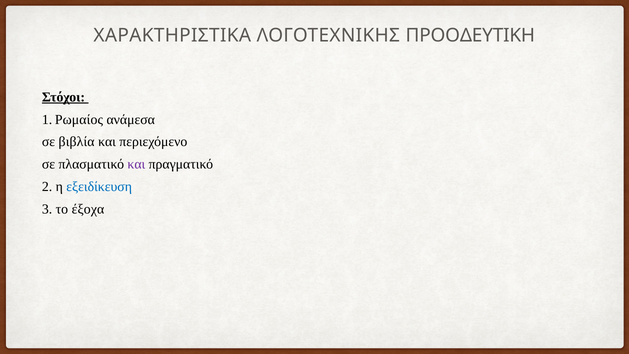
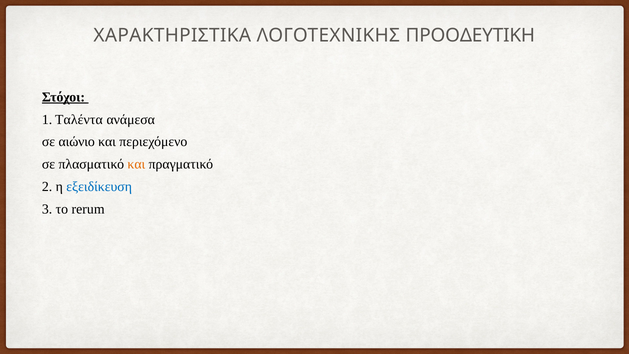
Ρωμαίος: Ρωμαίος -> Ταλέντα
βιβλία: βιβλία -> αιώνιο
και at (136, 164) colour: purple -> orange
έξοχα: έξοχα -> rerum
